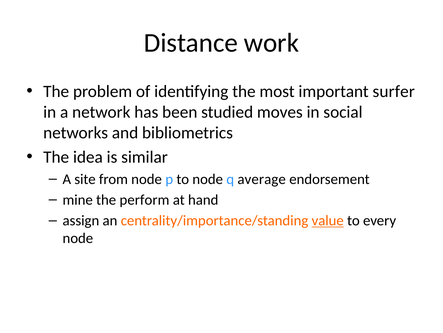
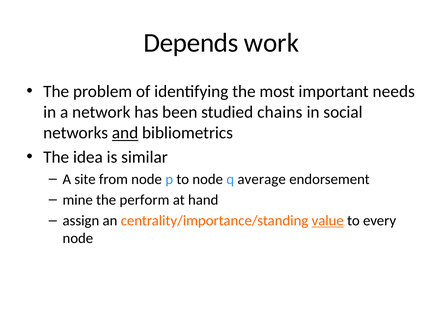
Distance: Distance -> Depends
surfer: surfer -> needs
moves: moves -> chains
and underline: none -> present
